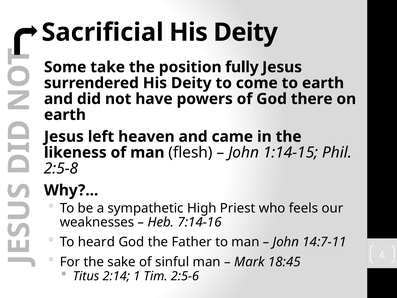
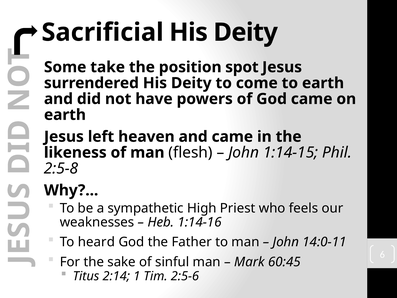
fully: fully -> spot
God there: there -> came
7:14-16: 7:14-16 -> 1:14-16
14:7-11: 14:7-11 -> 14:0-11
18:45: 18:45 -> 60:45
